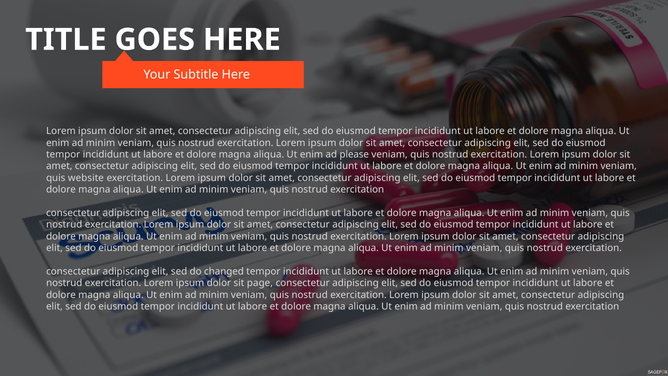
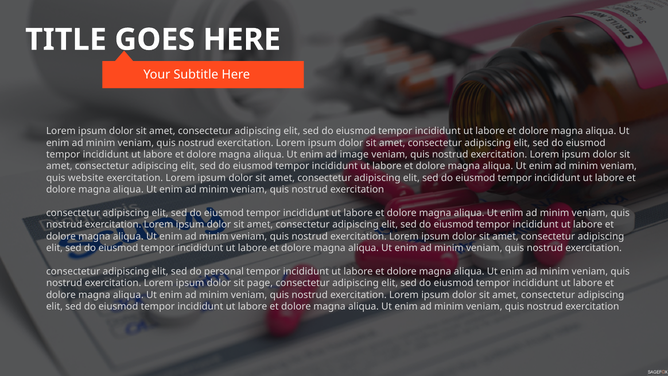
please: please -> image
changed: changed -> personal
